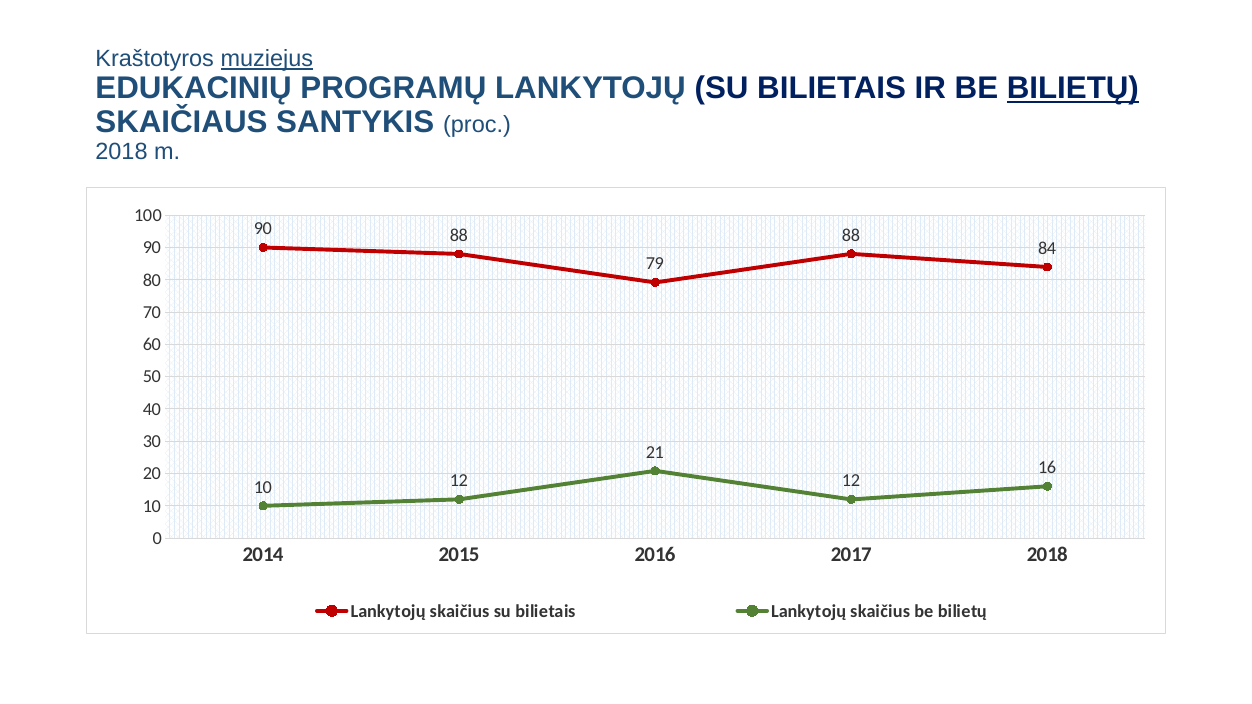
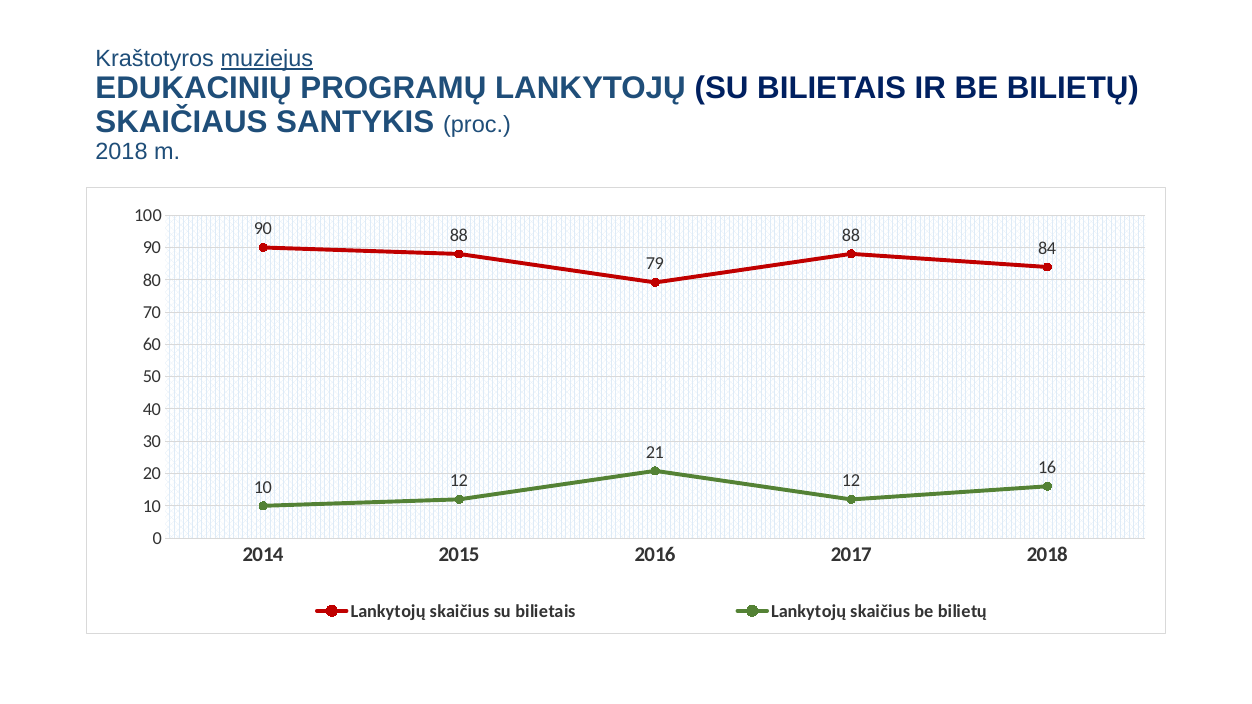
BILIETŲ at (1073, 88) underline: present -> none
